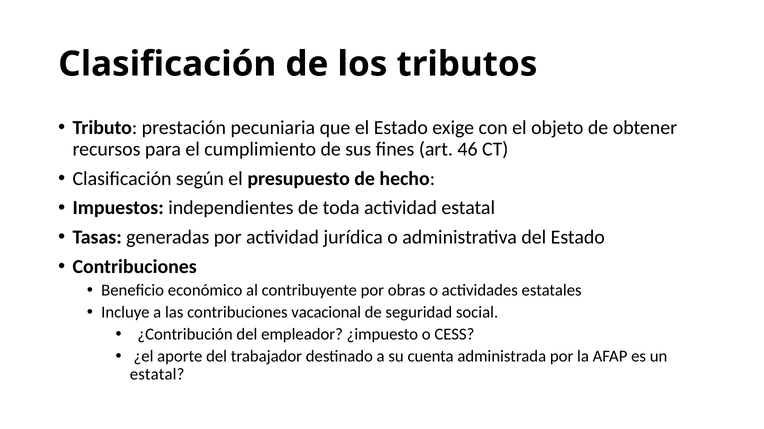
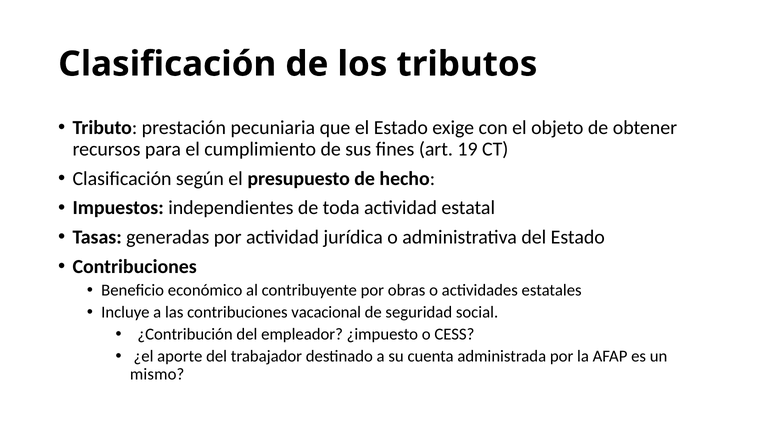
46: 46 -> 19
estatal at (157, 375): estatal -> mismo
